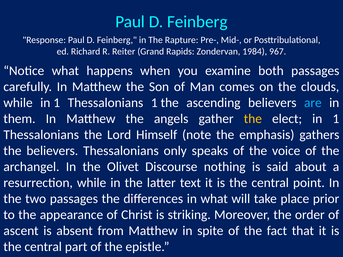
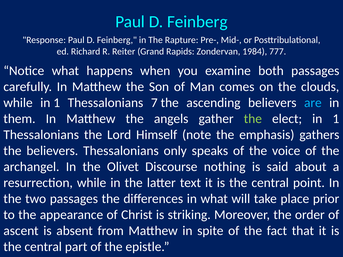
967: 967 -> 777
Thessalonians 1: 1 -> 7
the at (253, 119) colour: yellow -> light green
